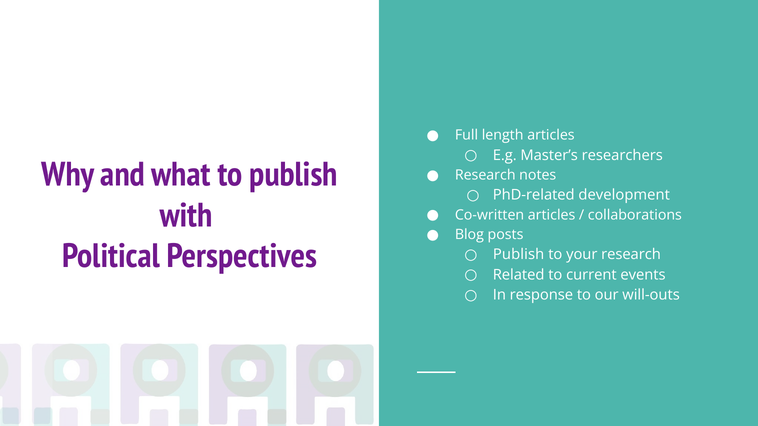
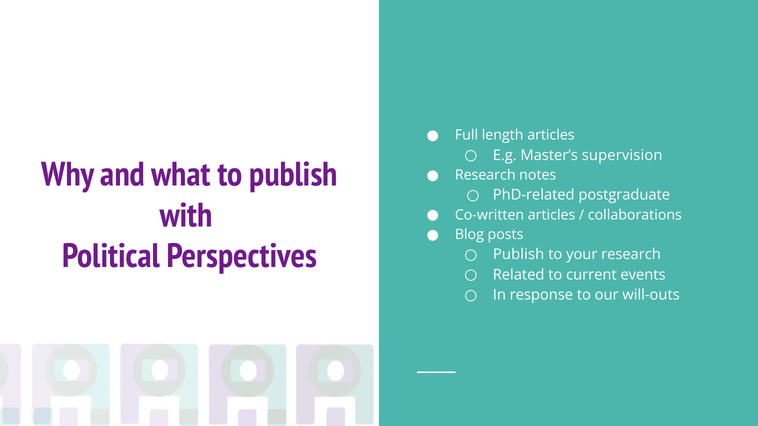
researchers: researchers -> supervision
development: development -> postgraduate
